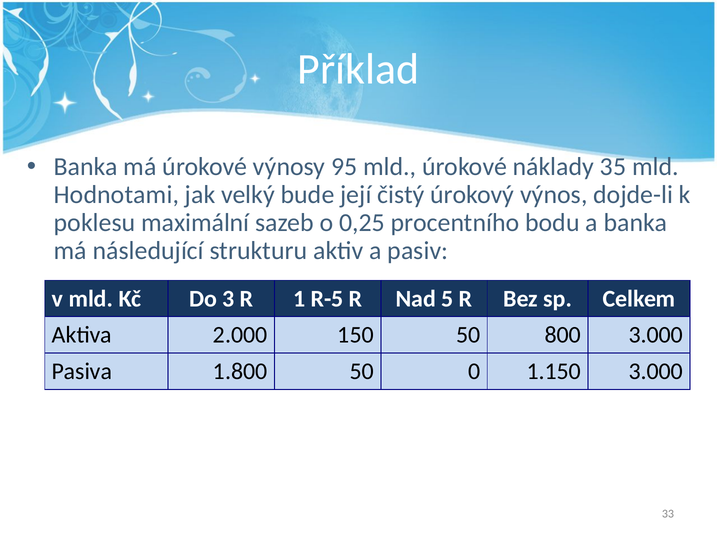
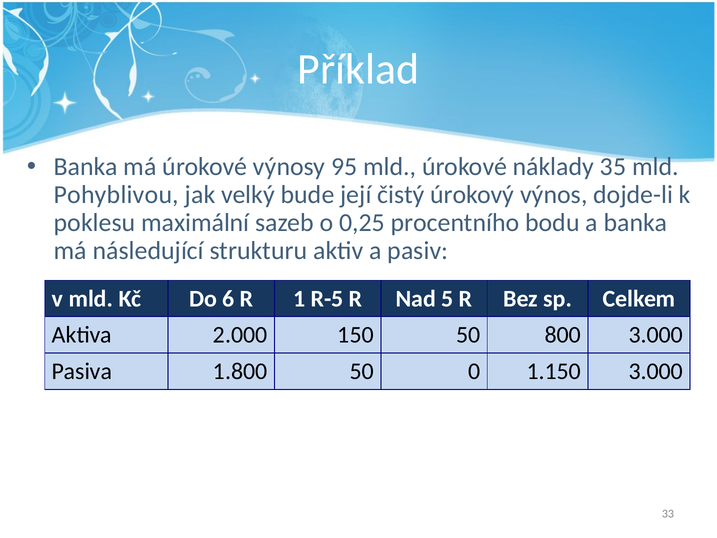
Hodnotami: Hodnotami -> Pohyblivou
3: 3 -> 6
